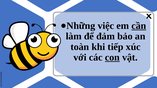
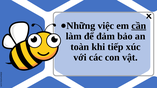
con underline: present -> none
